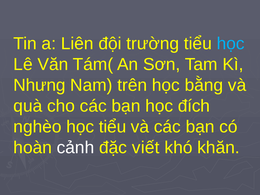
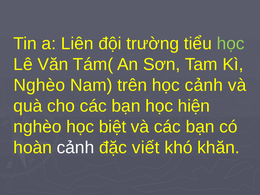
học at (231, 44) colour: light blue -> light green
Nhưng at (39, 85): Nhưng -> Nghèo
học bằng: bằng -> cảnh
đích: đích -> hiện
học tiểu: tiểu -> biệt
